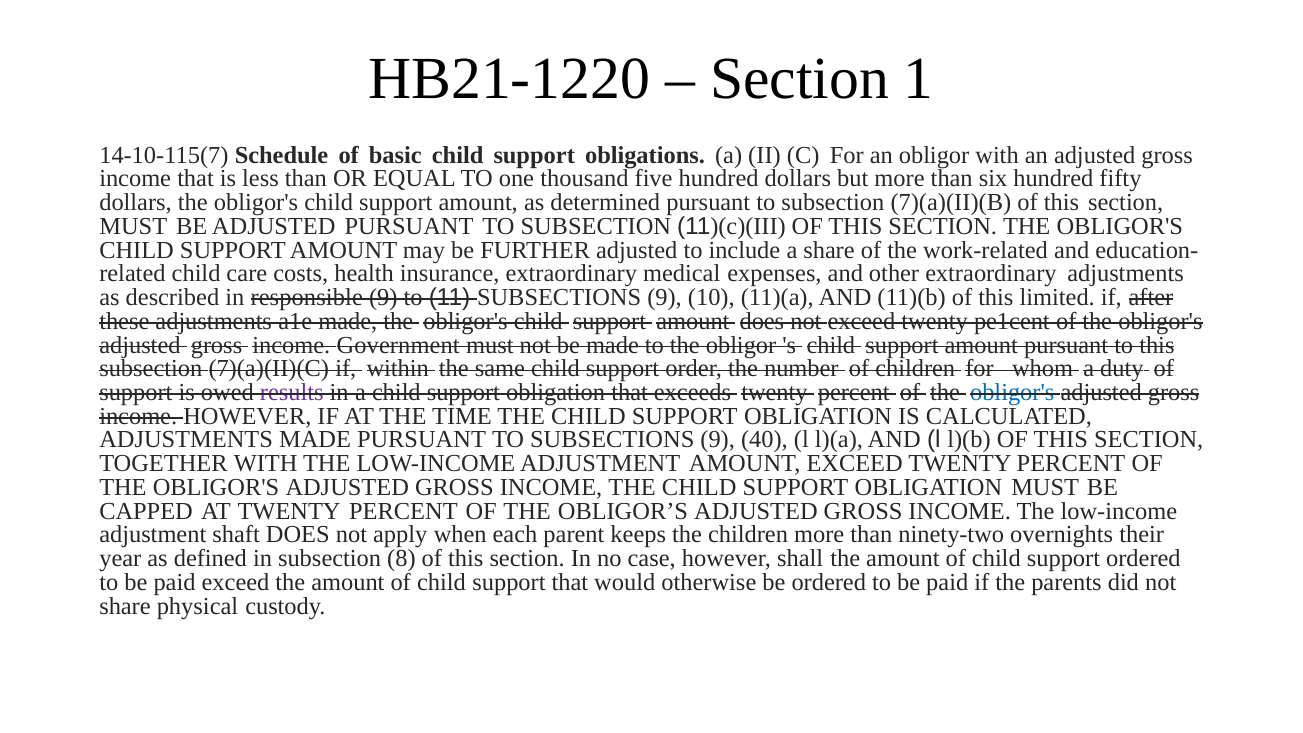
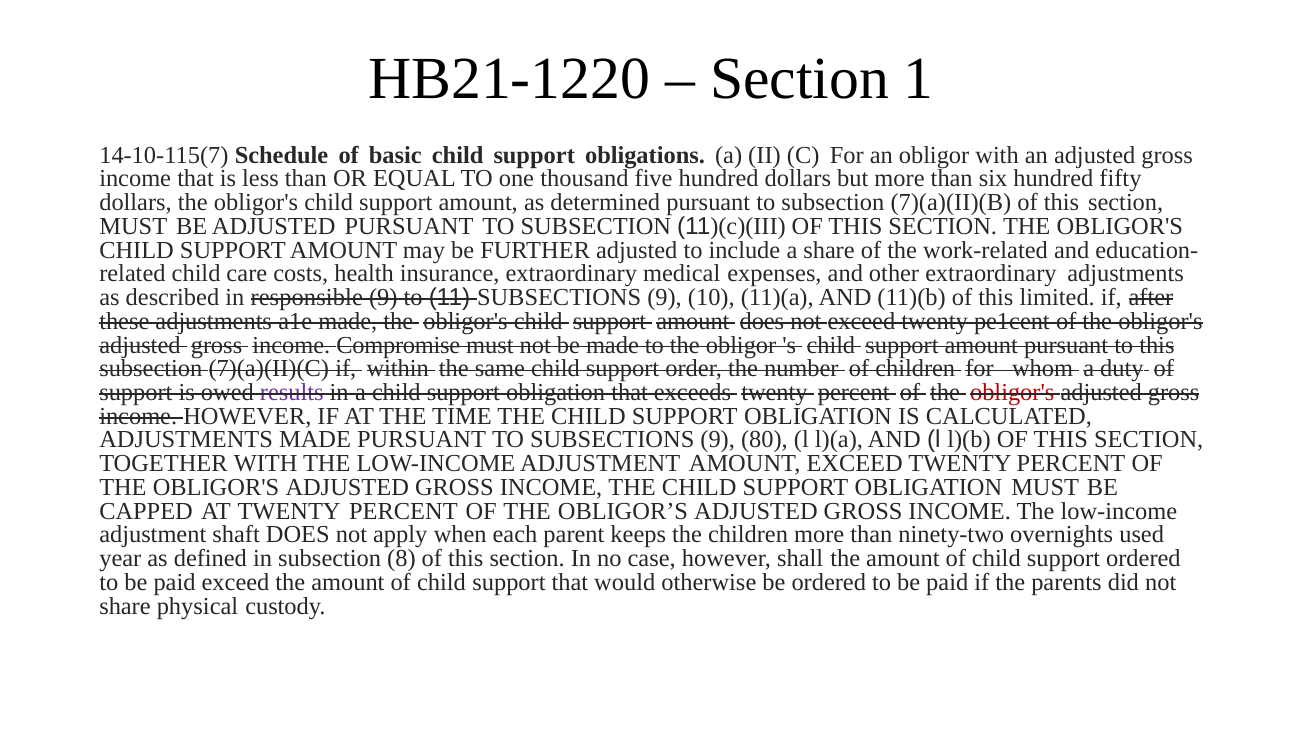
Government: Government -> Compromise
obligor's at (1012, 392) colour: blue -> red
40: 40 -> 80
their: their -> used
